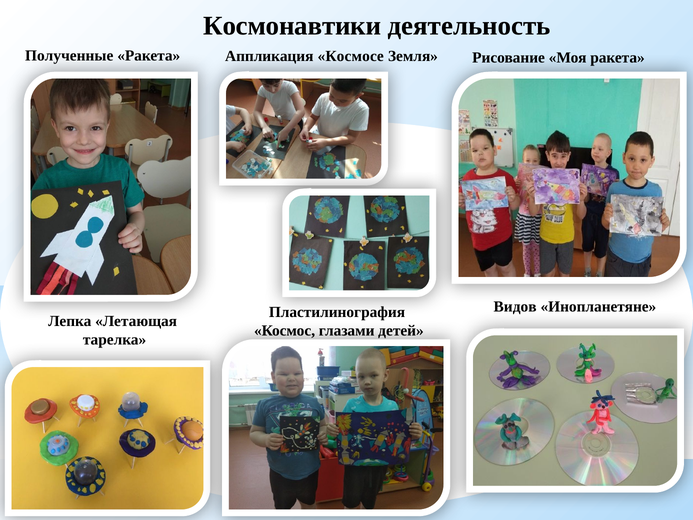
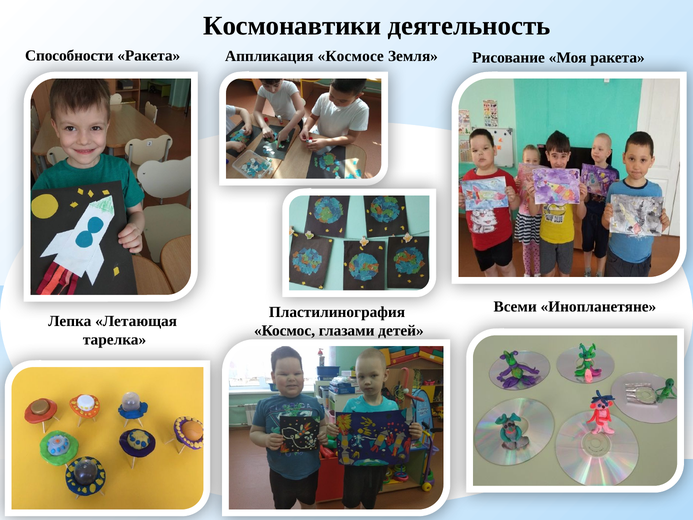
Полученные: Полученные -> Способности
Видов: Видов -> Всеми
